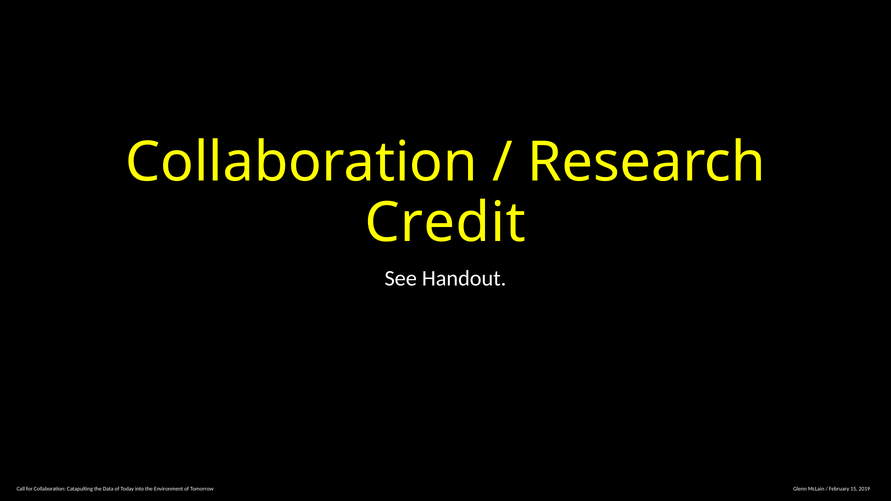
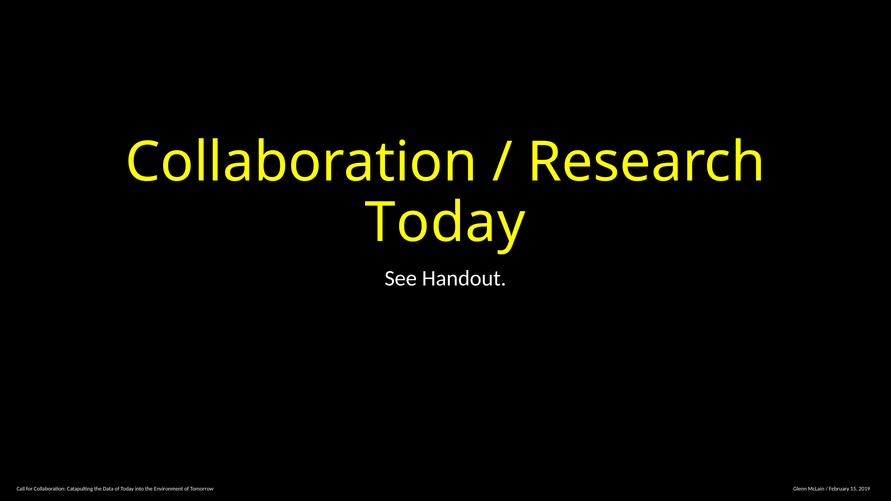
Credit at (445, 223): Credit -> Today
